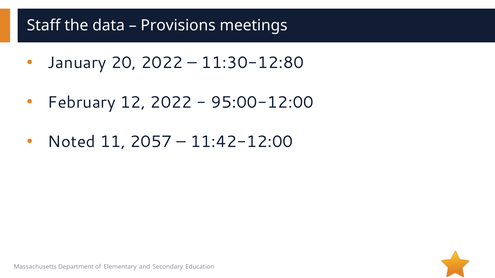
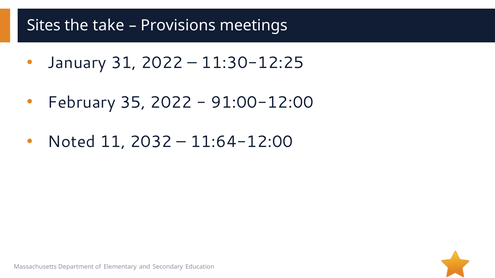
Staff: Staff -> Sites
data: data -> take
20: 20 -> 31
11:30-12:80: 11:30-12:80 -> 11:30-12:25
12: 12 -> 35
95:00-12:00: 95:00-12:00 -> 91:00-12:00
2057: 2057 -> 2032
11:42-12:00: 11:42-12:00 -> 11:64-12:00
